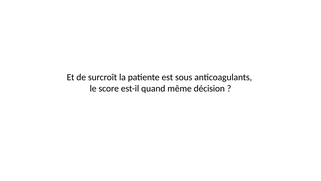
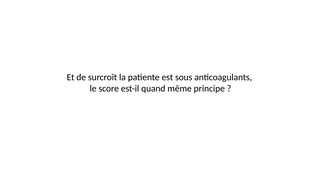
décision: décision -> principe
